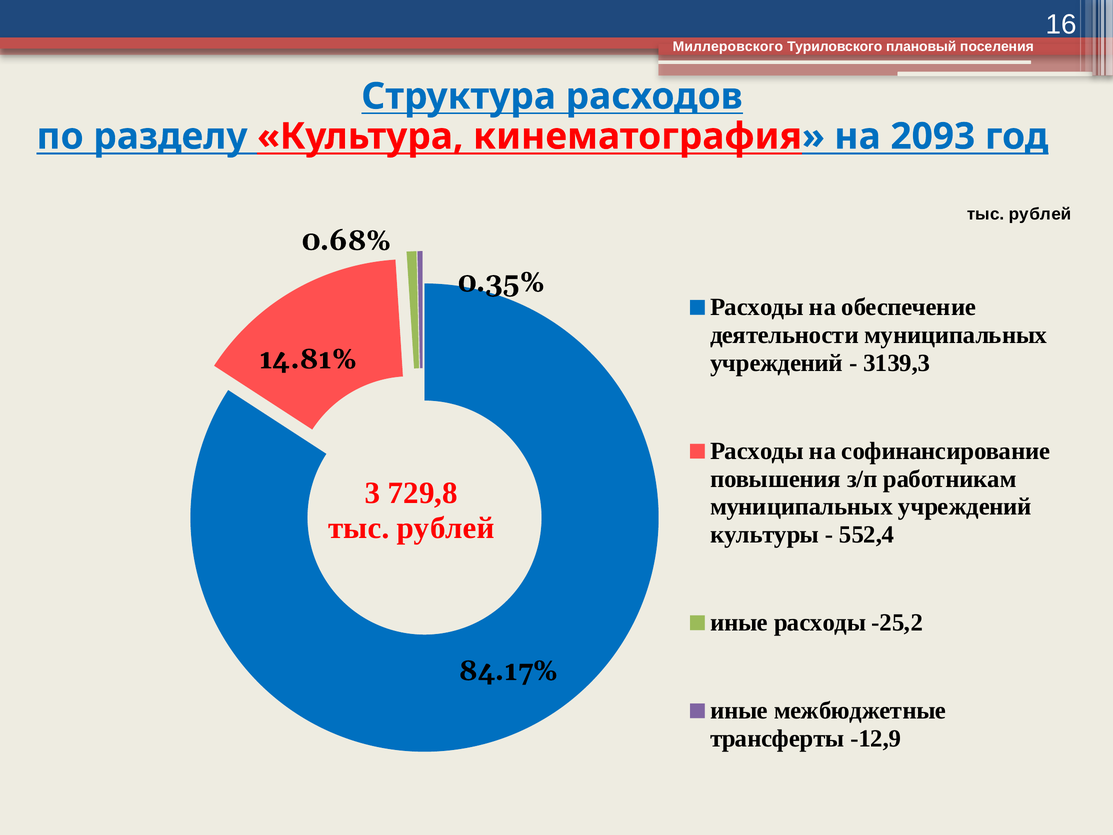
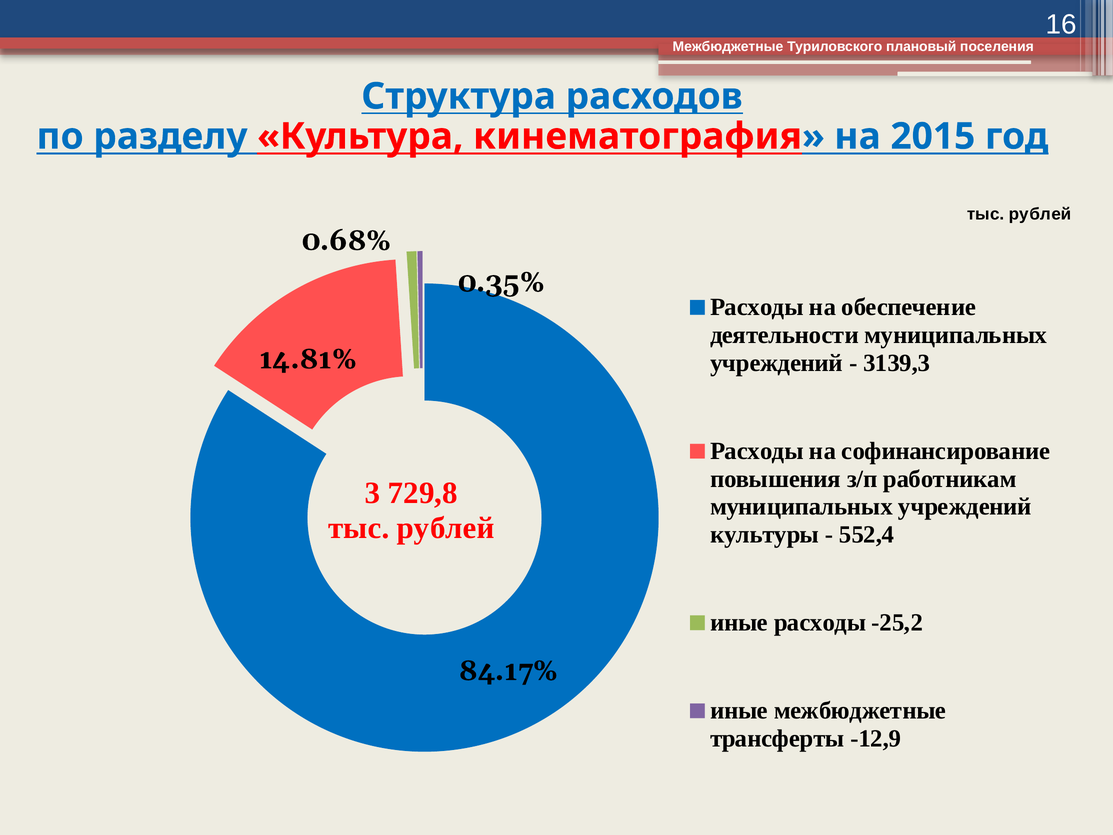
Миллеровского at (728, 46): Миллеровского -> Межбюджетные
2093: 2093 -> 2015
